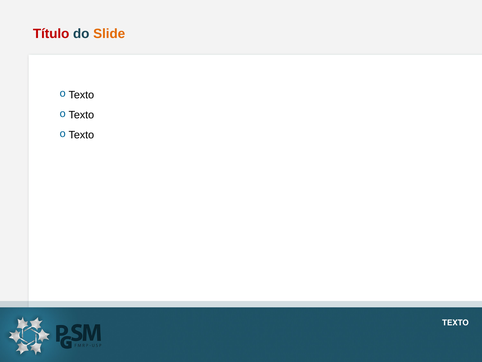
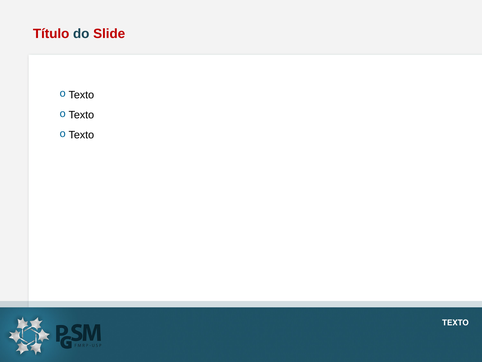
Slide colour: orange -> red
